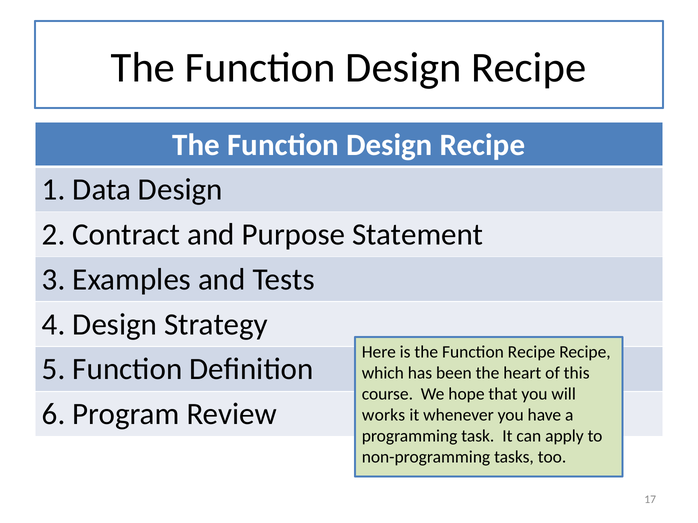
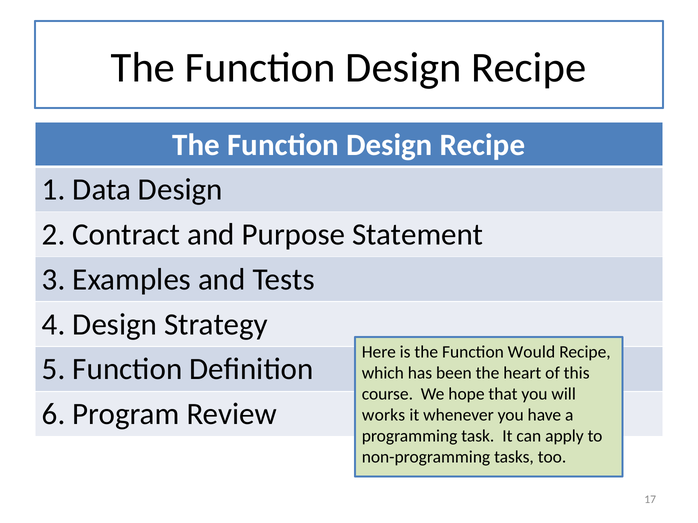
Function Recipe: Recipe -> Would
